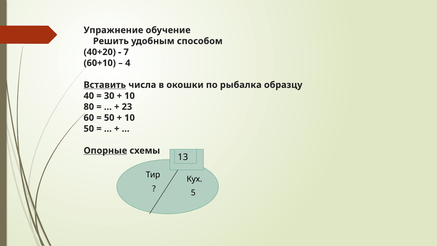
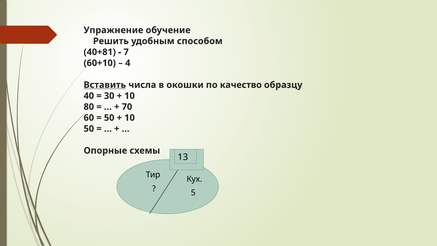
40+20: 40+20 -> 40+81
рыбалка: рыбалка -> качество
23: 23 -> 70
Опорные underline: present -> none
